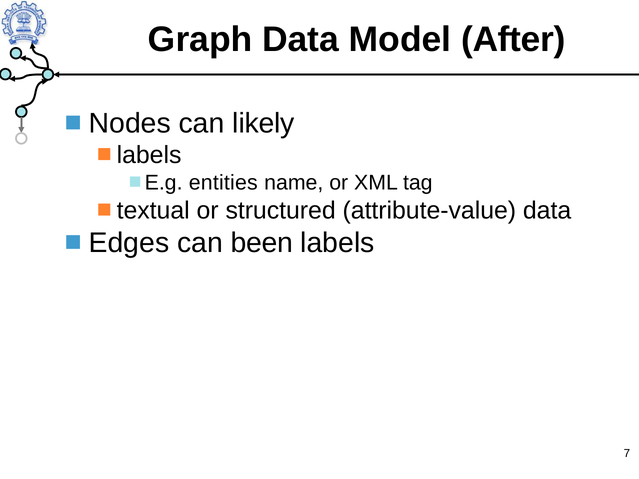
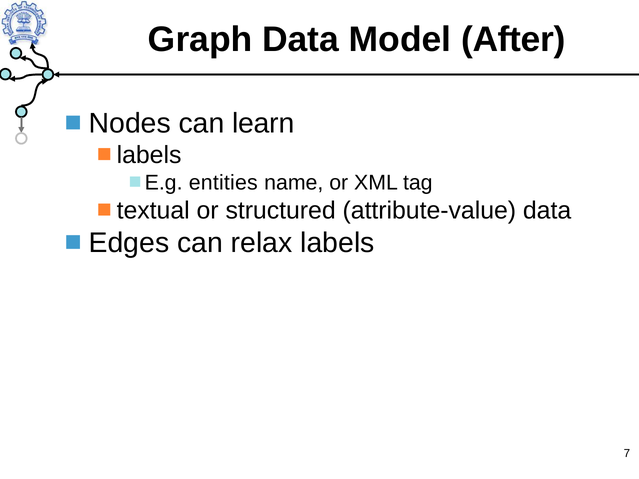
likely: likely -> learn
been: been -> relax
